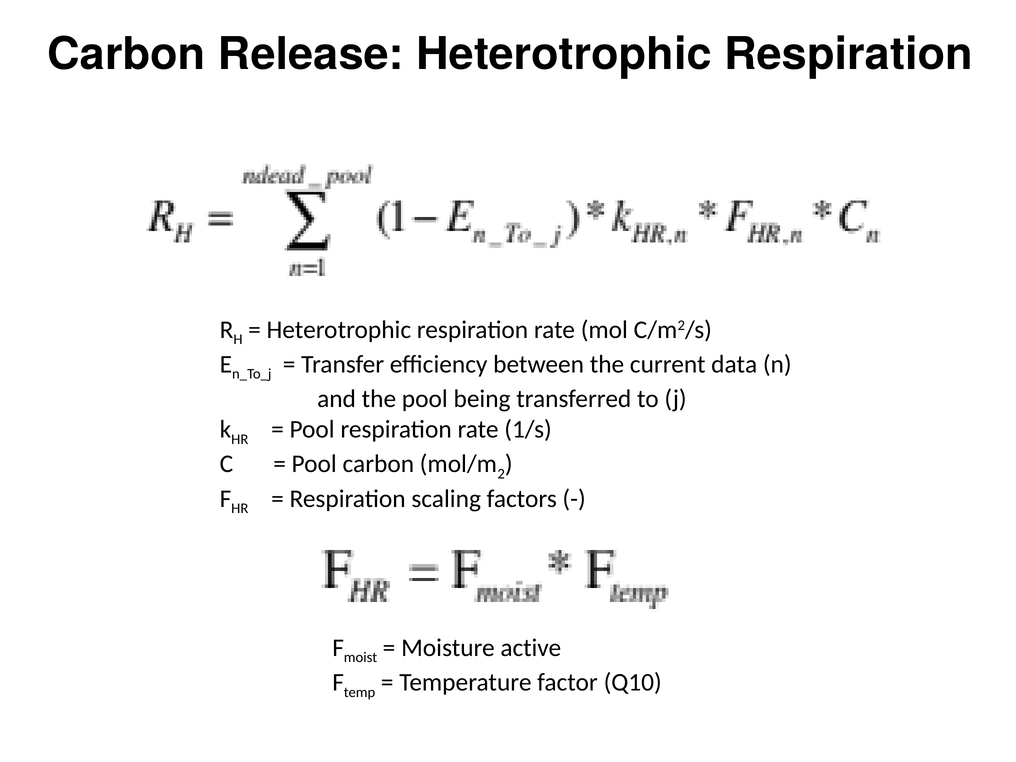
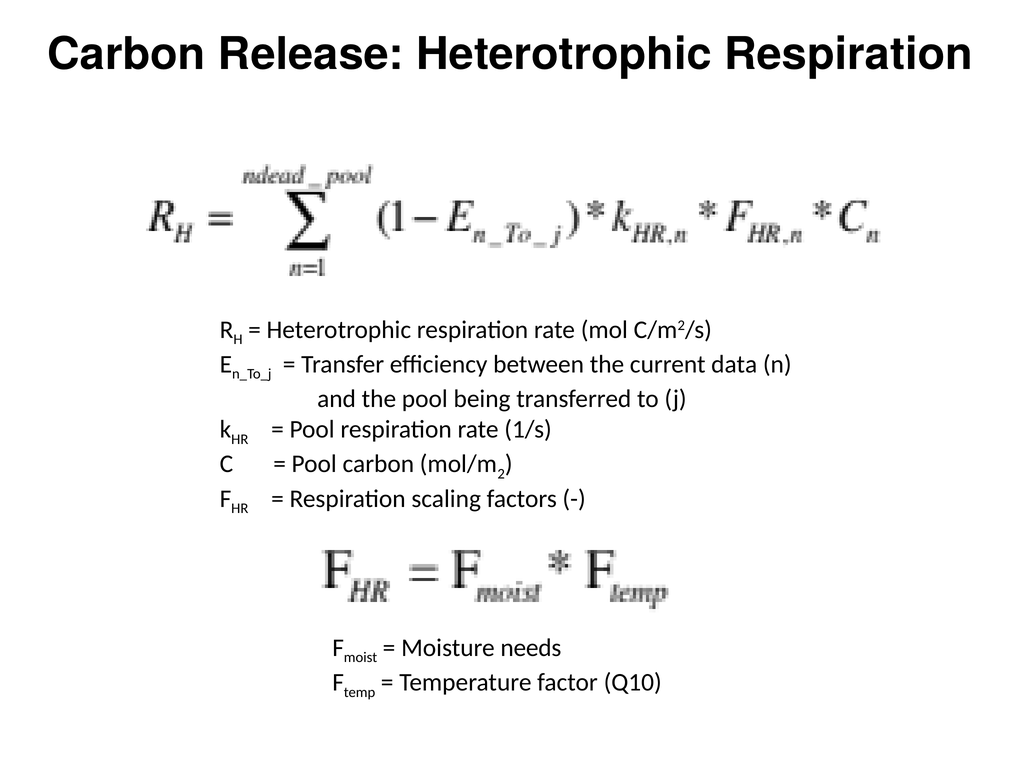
active: active -> needs
